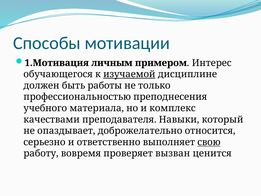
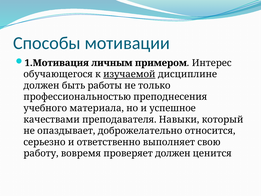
комплекс: комплекс -> успешное
свою underline: present -> none
проверяет вызван: вызван -> должен
